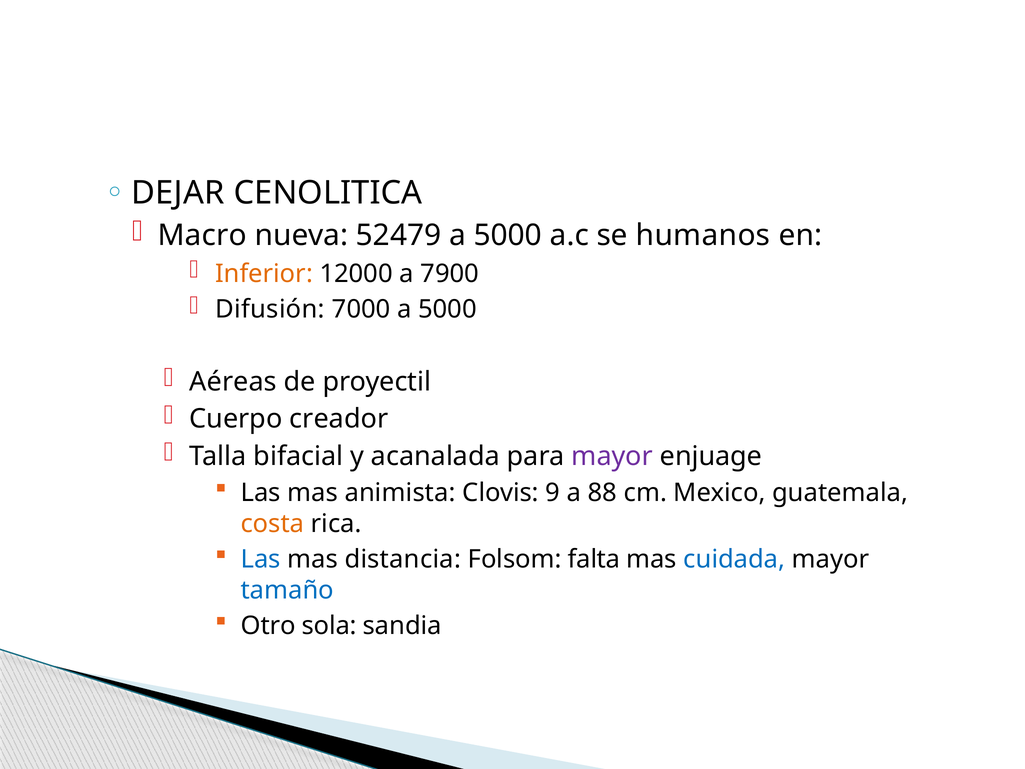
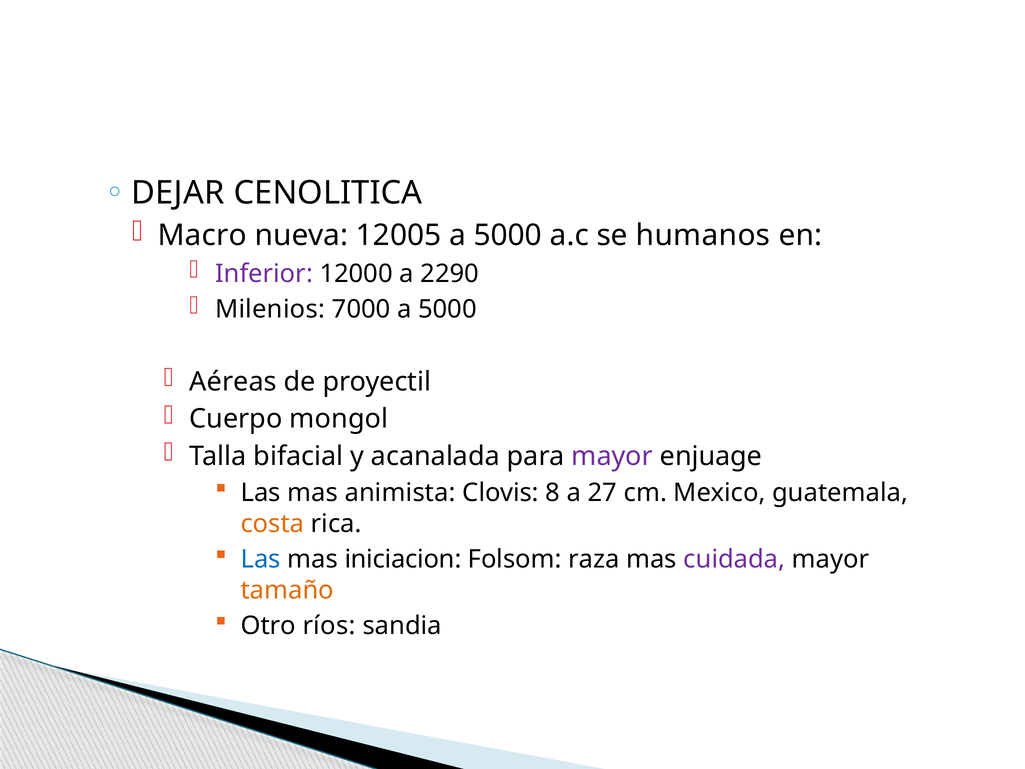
52479: 52479 -> 12005
Inferior colour: orange -> purple
7900: 7900 -> 2290
Difusión: Difusión -> Milenios
creador: creador -> mongol
9: 9 -> 8
88: 88 -> 27
distancia: distancia -> iniciacion
falta: falta -> raza
cuidada colour: blue -> purple
tamaño colour: blue -> orange
sola: sola -> ríos
